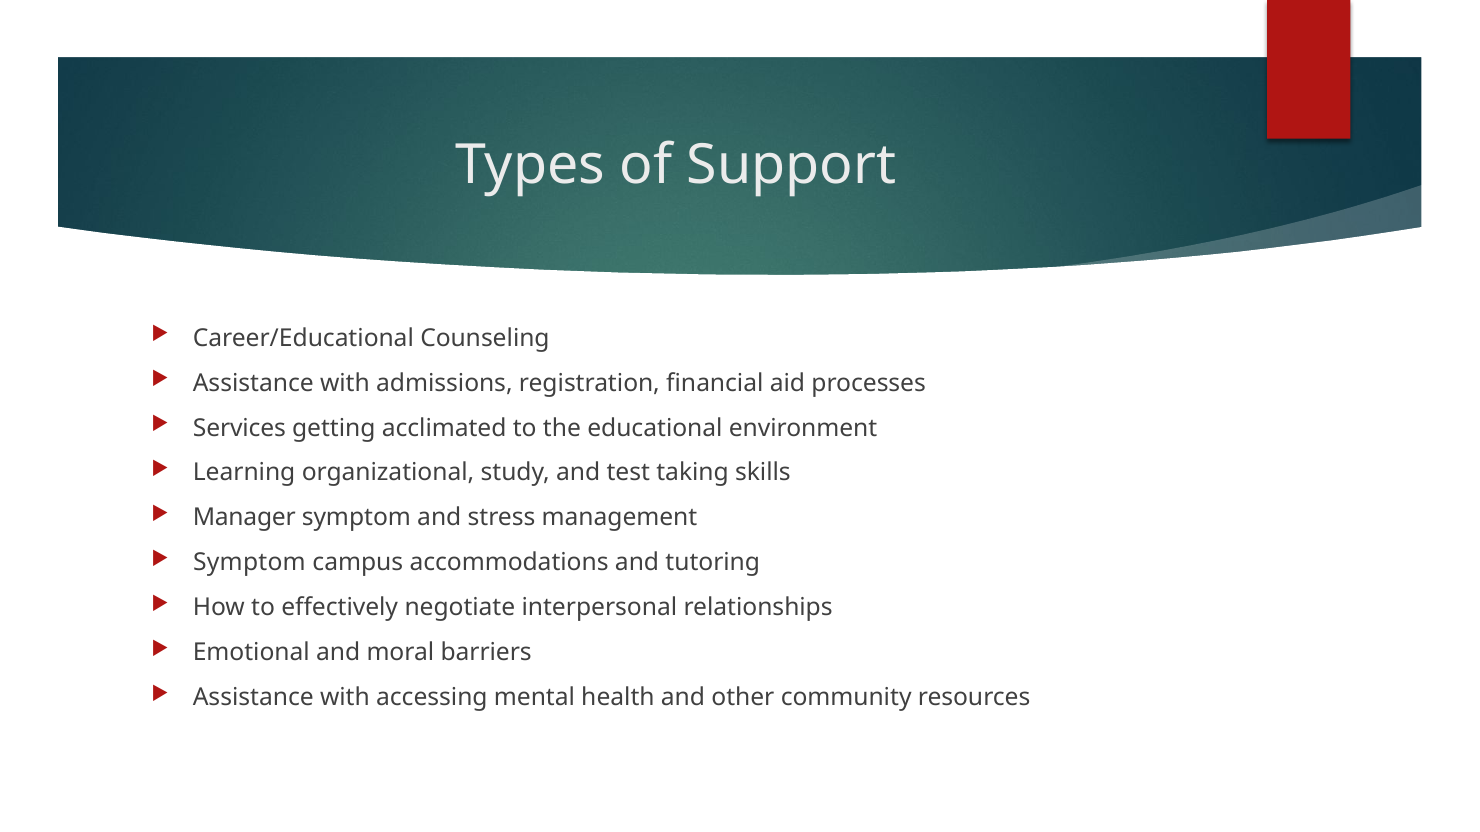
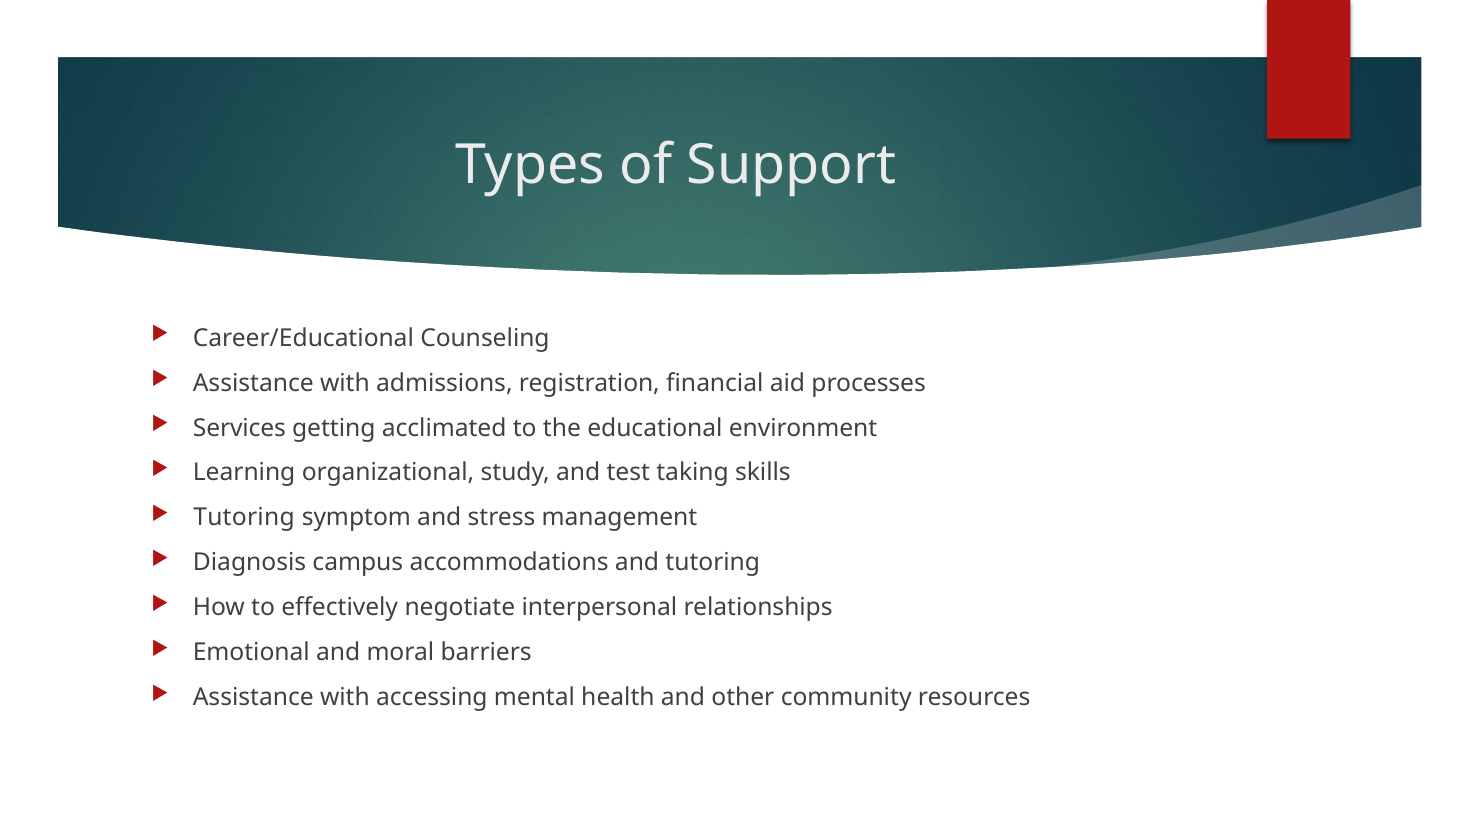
Manager at (244, 518): Manager -> Tutoring
Symptom at (249, 563): Symptom -> Diagnosis
